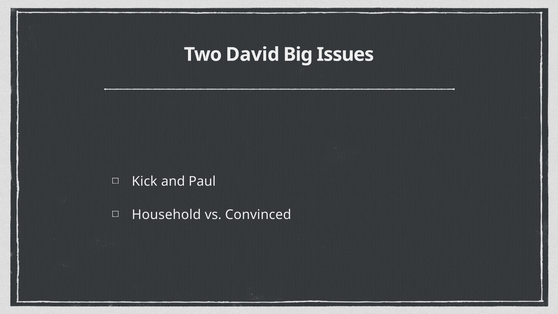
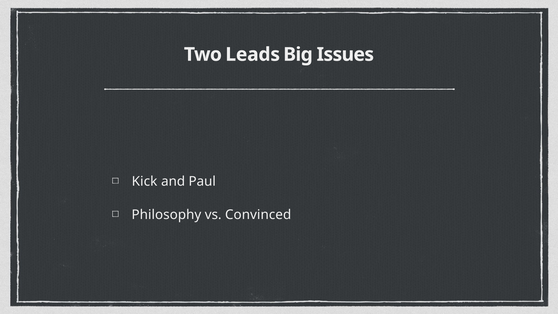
David: David -> Leads
Household: Household -> Philosophy
